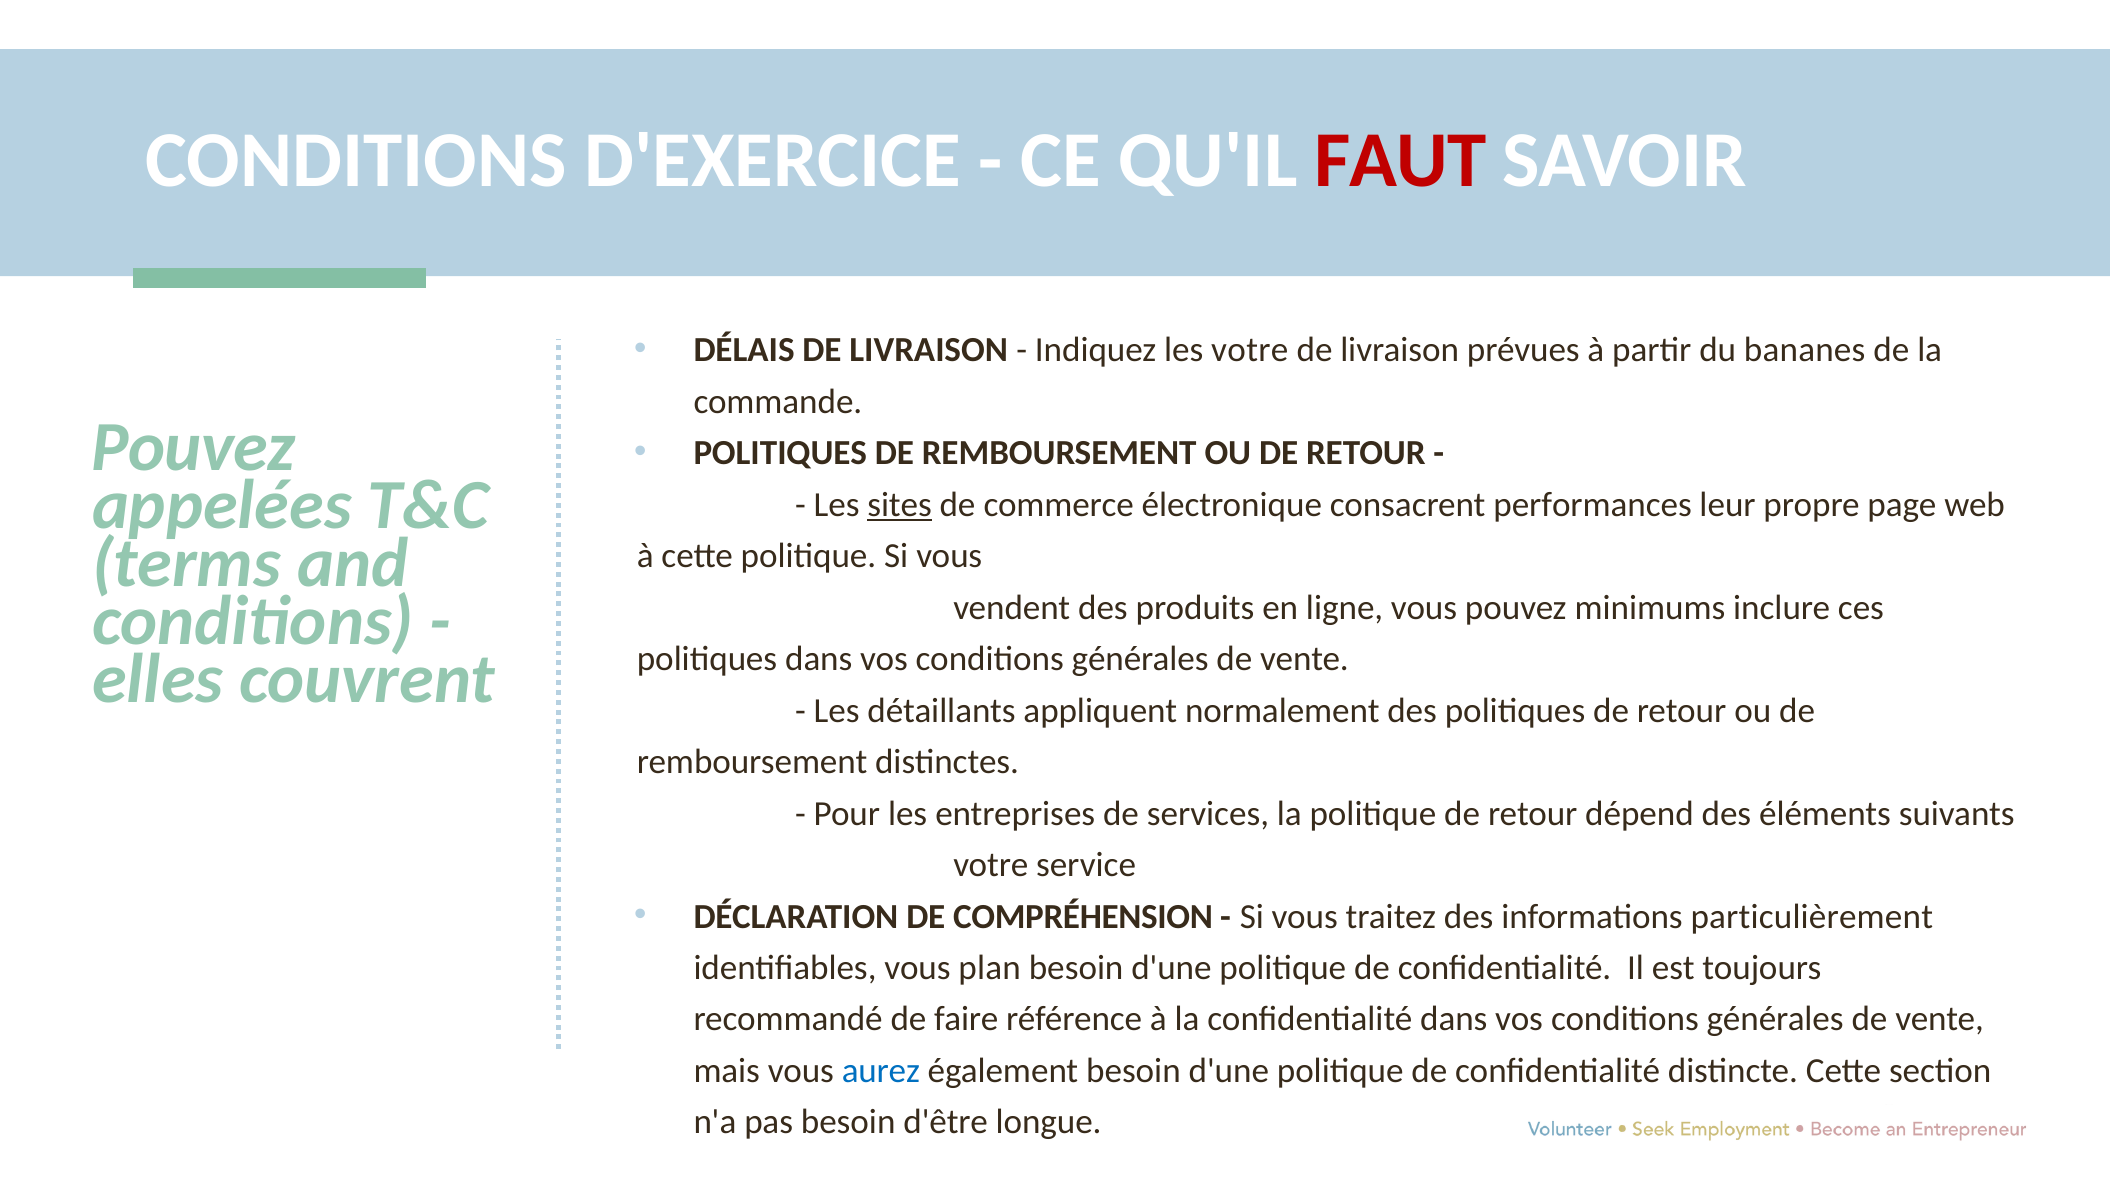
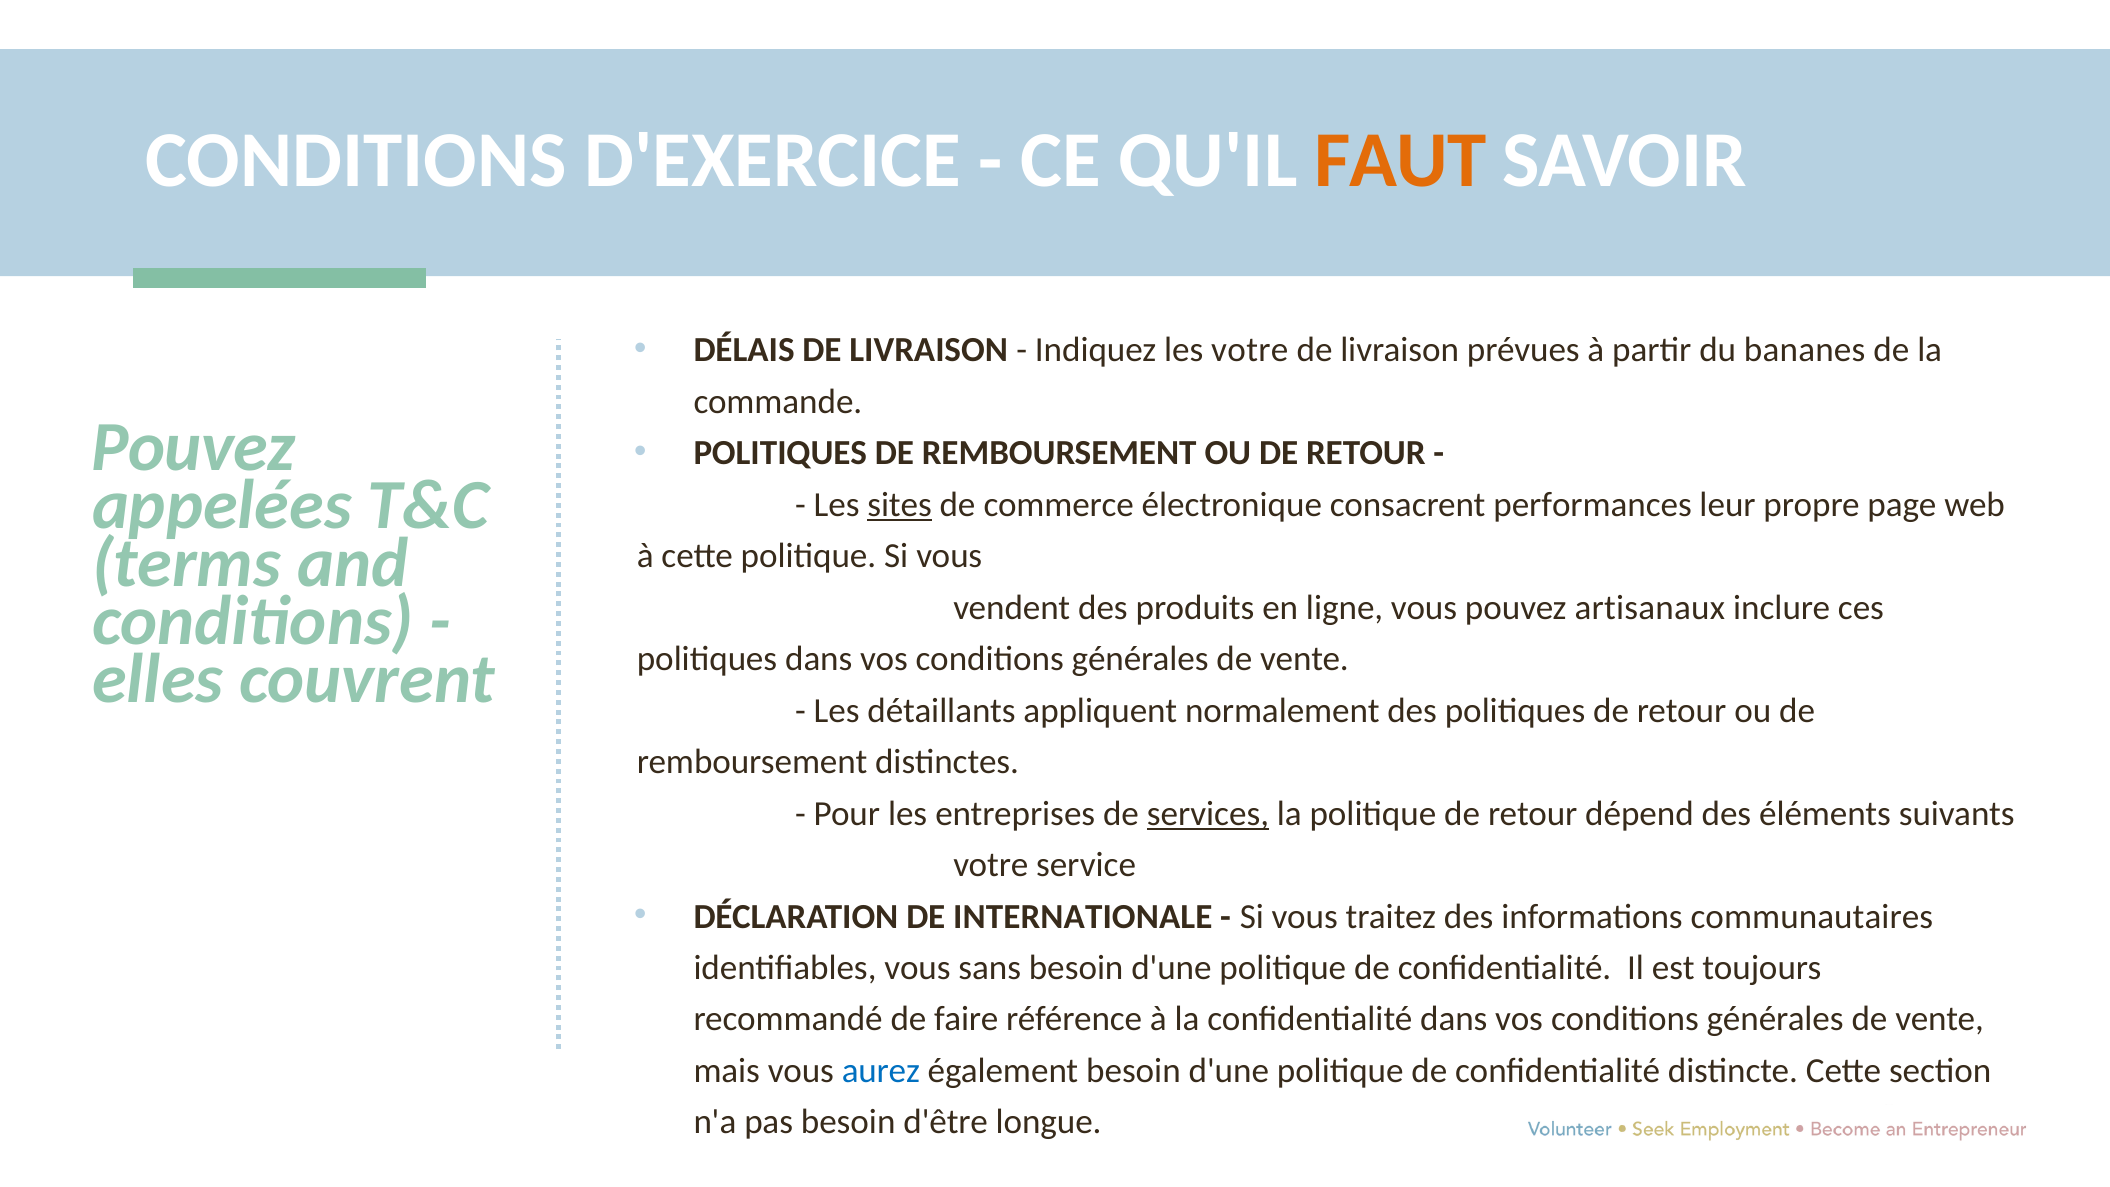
FAUT colour: red -> orange
minimums: minimums -> artisanaux
services underline: none -> present
COMPRÉHENSION: COMPRÉHENSION -> INTERNATIONALE
particulièrement: particulièrement -> communautaires
plan: plan -> sans
